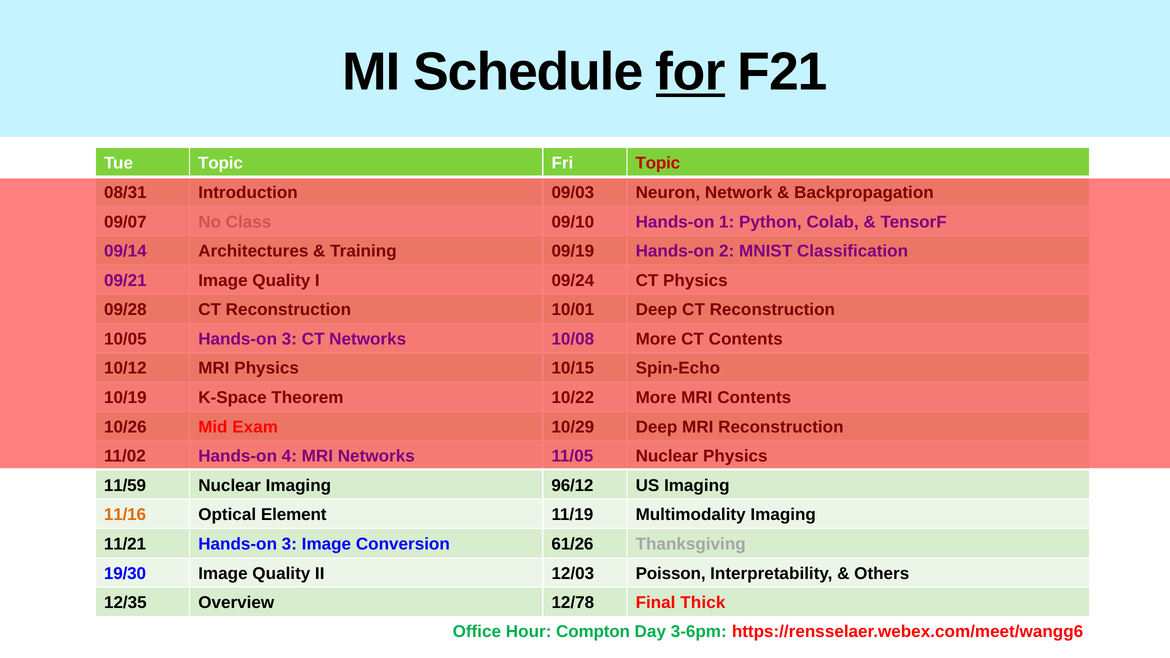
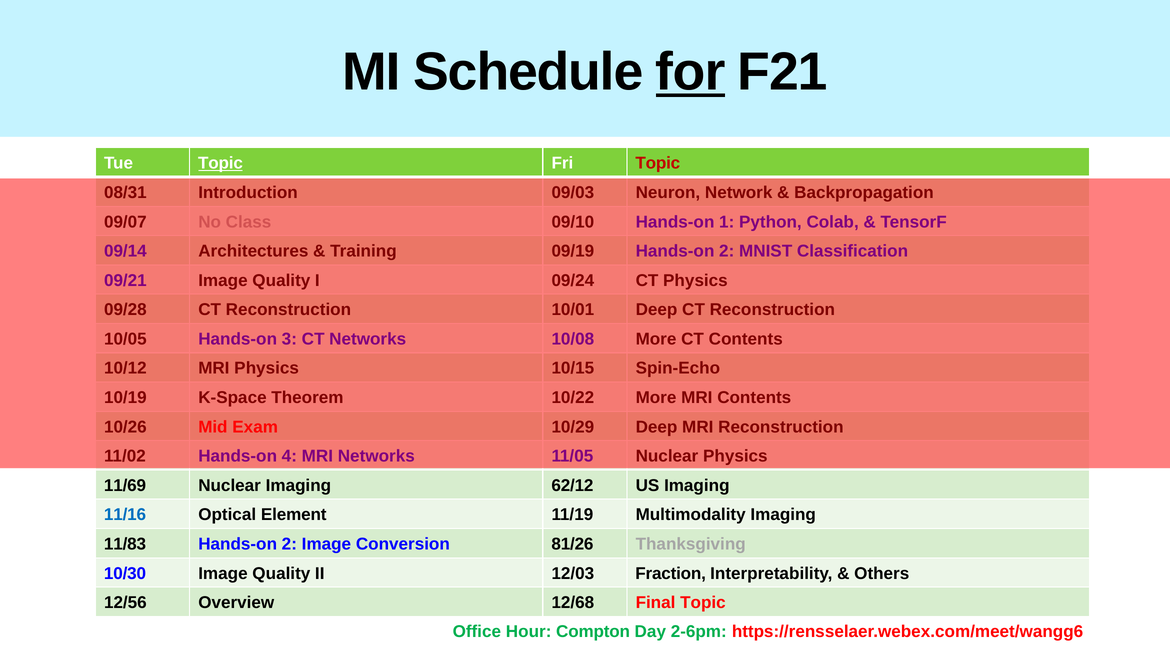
Topic at (220, 163) underline: none -> present
11/59: 11/59 -> 11/69
96/12: 96/12 -> 62/12
11/16 colour: orange -> blue
11/21: 11/21 -> 11/83
3 at (289, 544): 3 -> 2
61/26: 61/26 -> 81/26
19/30: 19/30 -> 10/30
Poisson: Poisson -> Fraction
12/35: 12/35 -> 12/56
12/78: 12/78 -> 12/68
Final Thick: Thick -> Topic
3-6pm: 3-6pm -> 2-6pm
